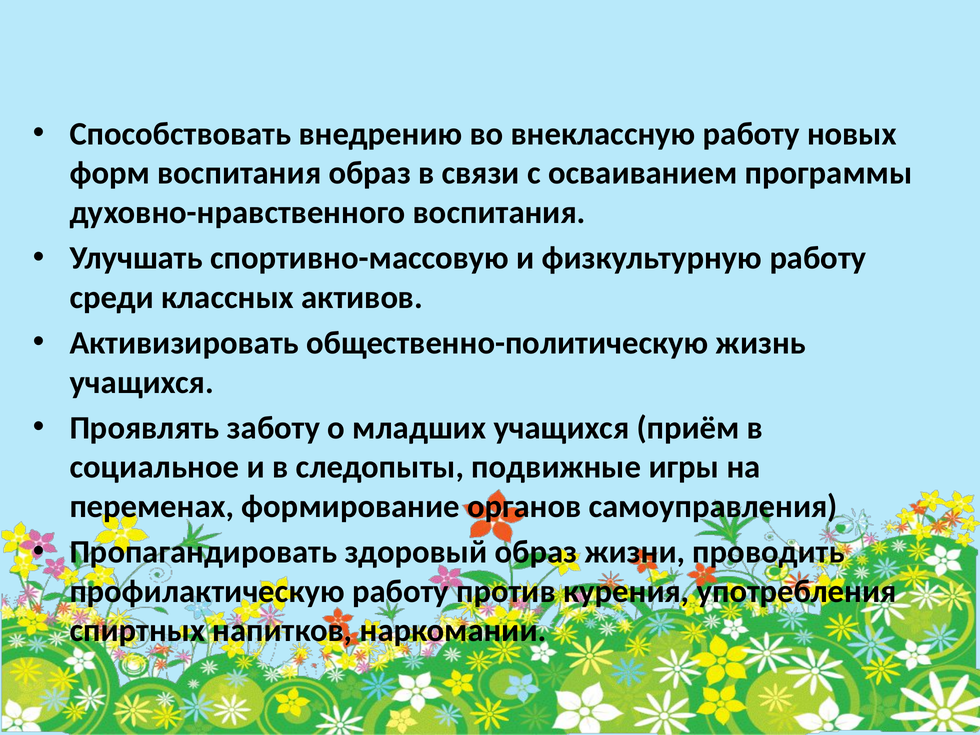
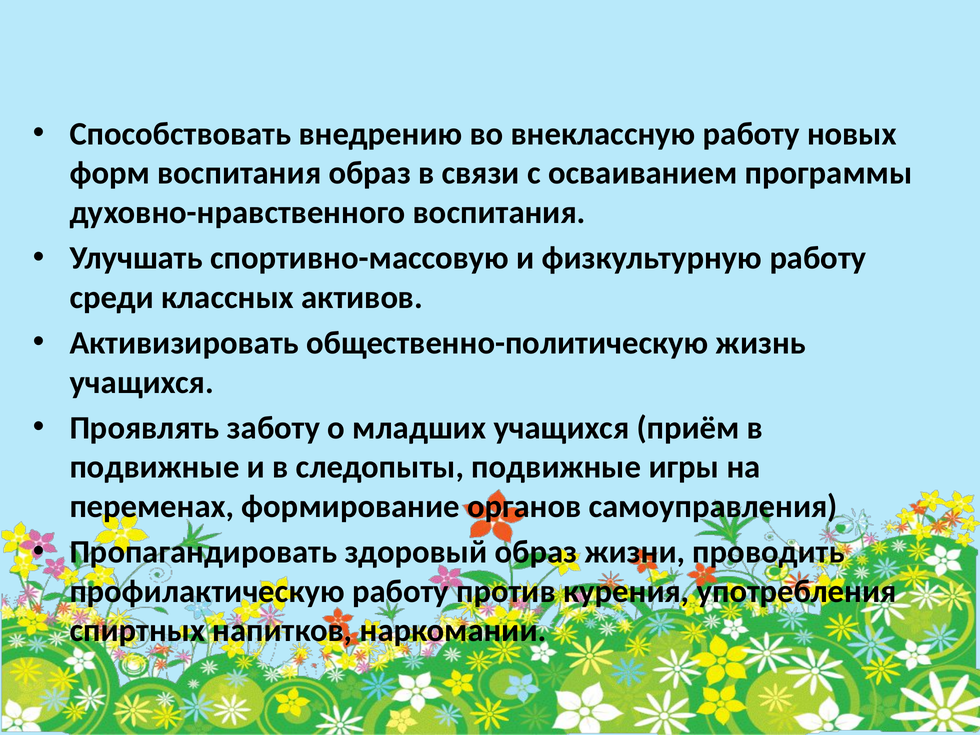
социальное at (154, 467): социальное -> подвижные
